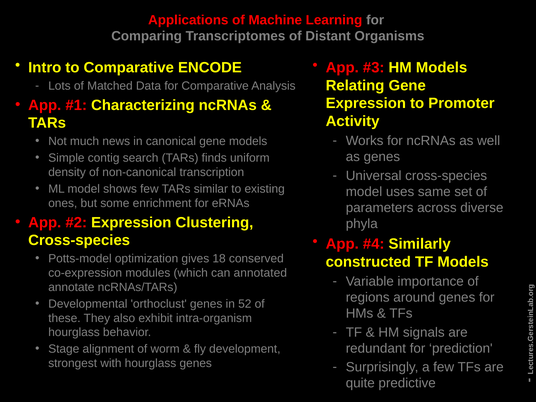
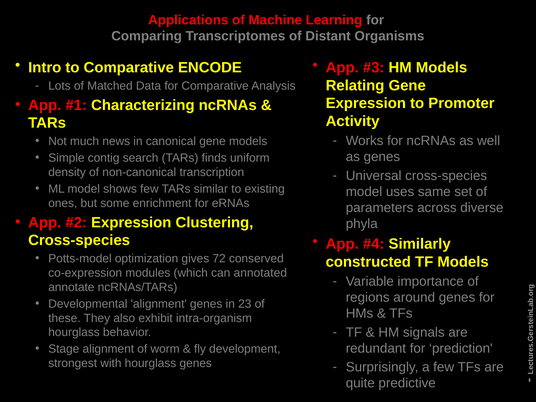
18: 18 -> 72
Developmental orthoclust: orthoclust -> alignment
52: 52 -> 23
